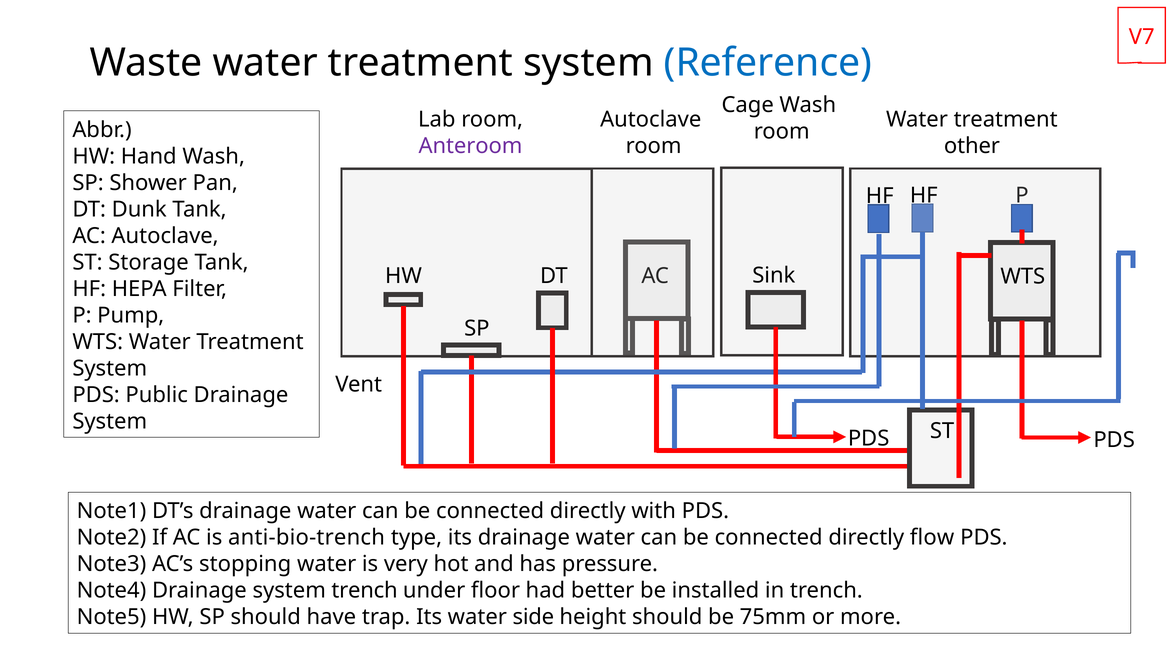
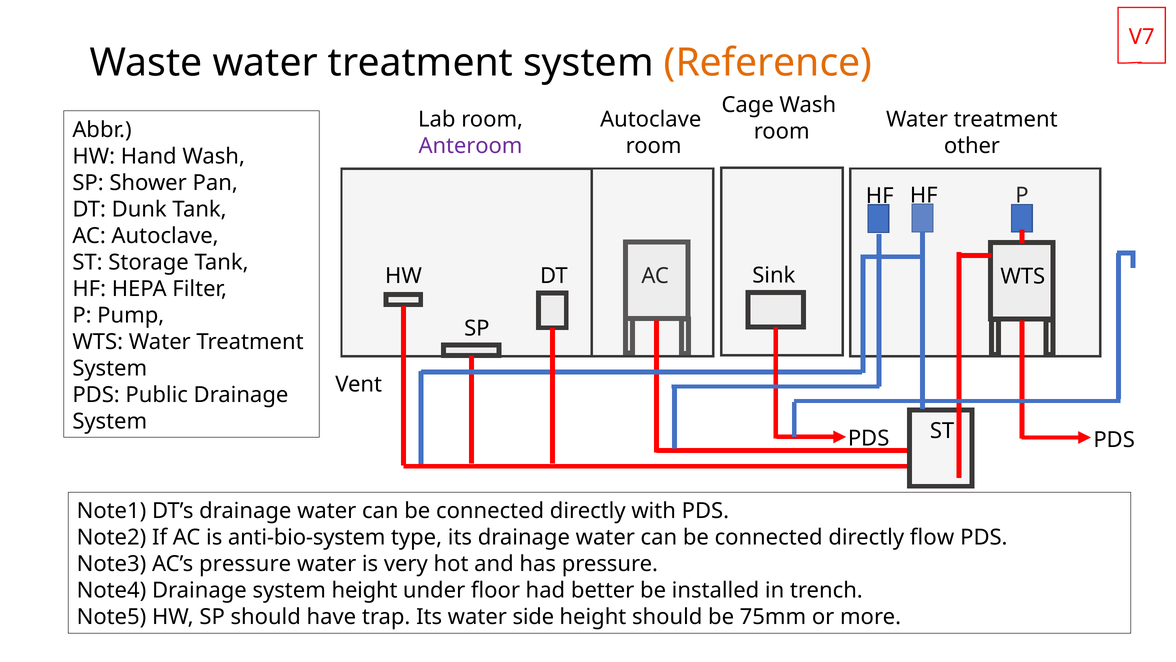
Reference colour: blue -> orange
anti-bio-trench: anti-bio-trench -> anti-bio-system
AC’s stopping: stopping -> pressure
system trench: trench -> height
